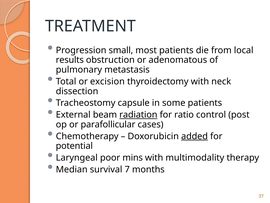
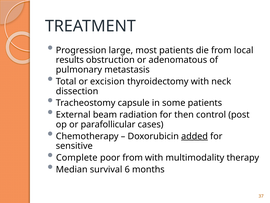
small: small -> large
radiation underline: present -> none
ratio: ratio -> then
potential: potential -> sensitive
Laryngeal: Laryngeal -> Complete
poor mins: mins -> from
7: 7 -> 6
